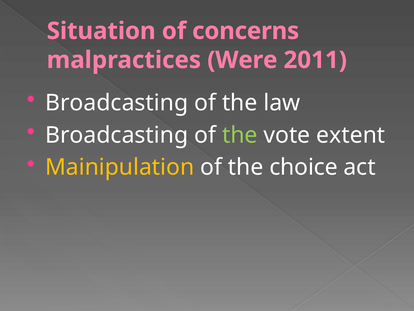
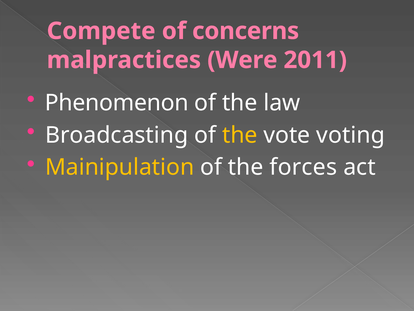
Situation: Situation -> Compete
Broadcasting at (117, 103): Broadcasting -> Phenomenon
the at (240, 135) colour: light green -> yellow
extent: extent -> voting
choice: choice -> forces
